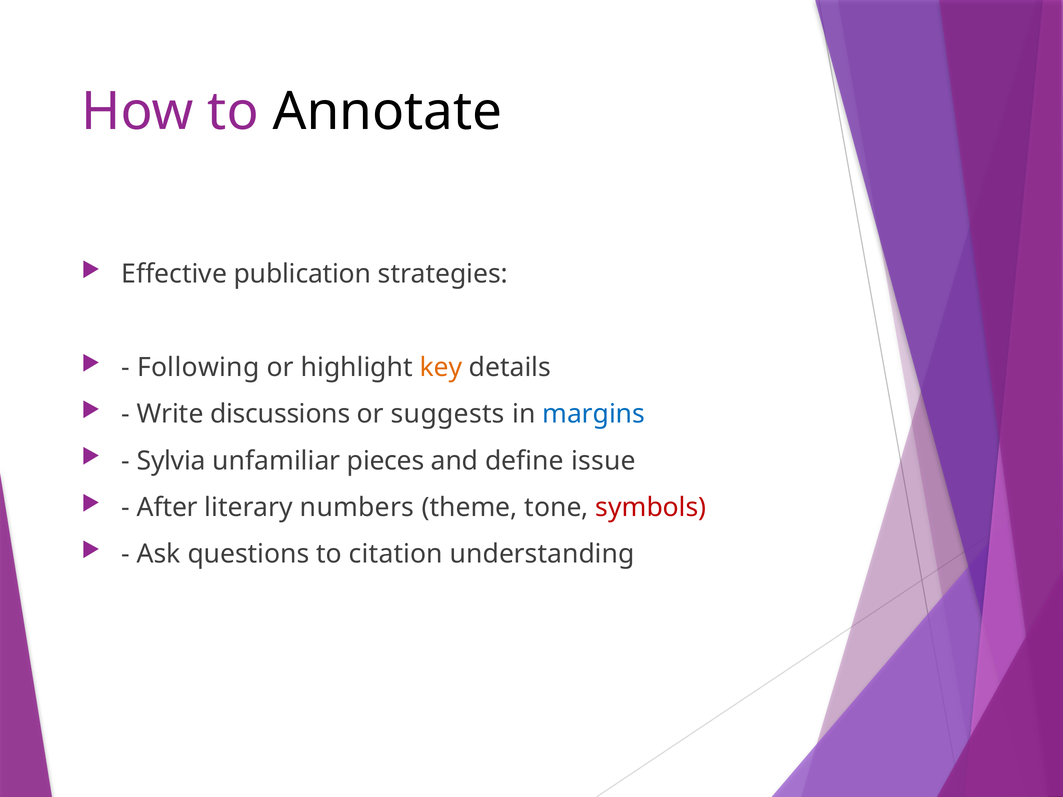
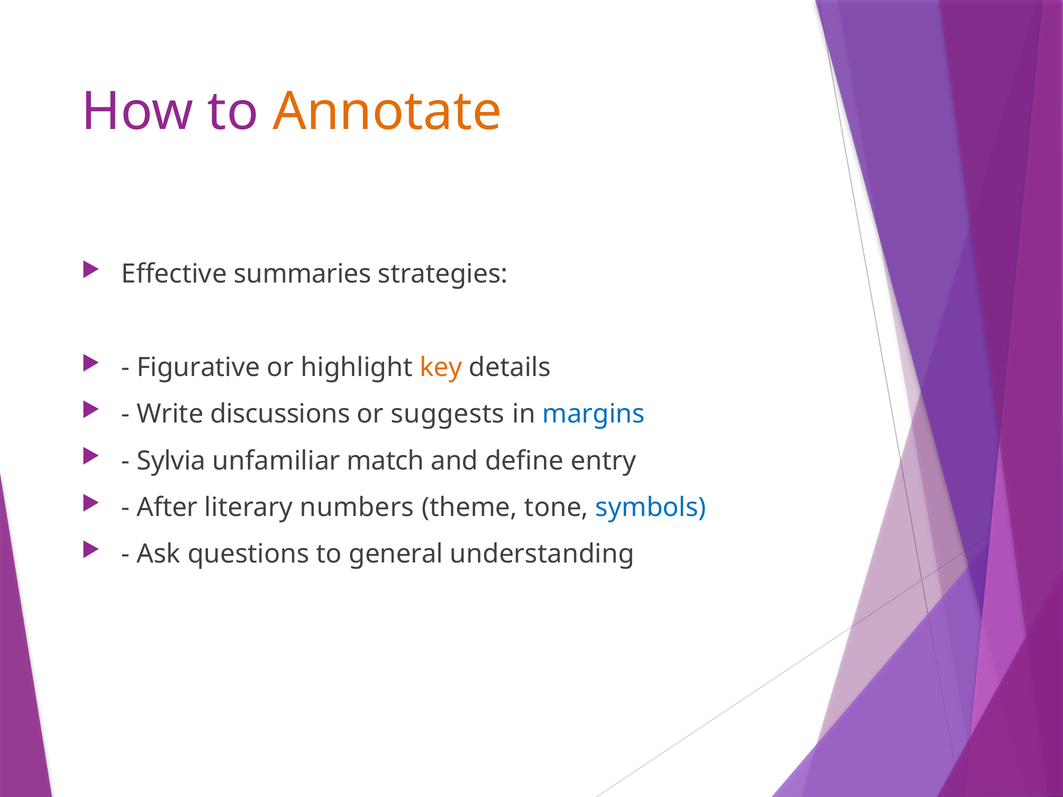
Annotate colour: black -> orange
publication: publication -> summaries
Following: Following -> Figurative
pieces: pieces -> match
issue: issue -> entry
symbols colour: red -> blue
citation: citation -> general
